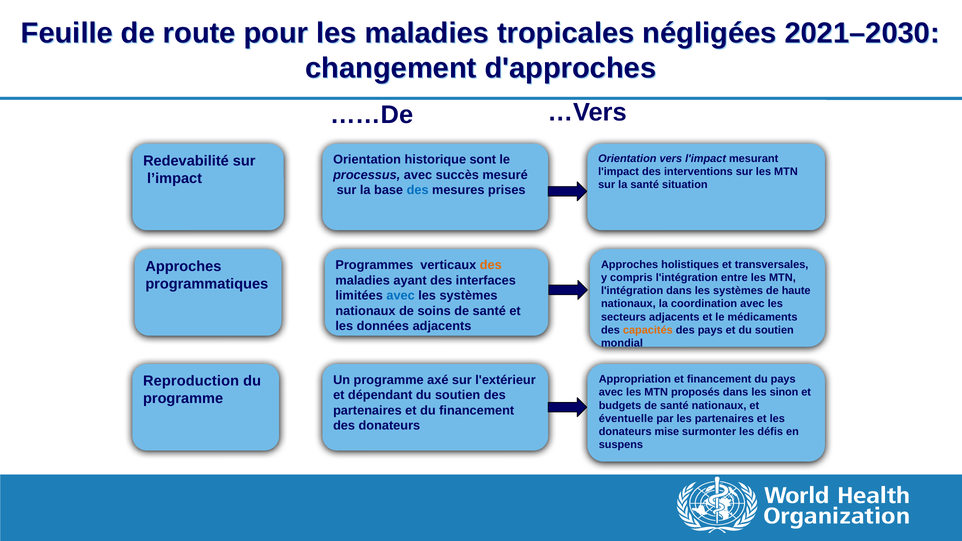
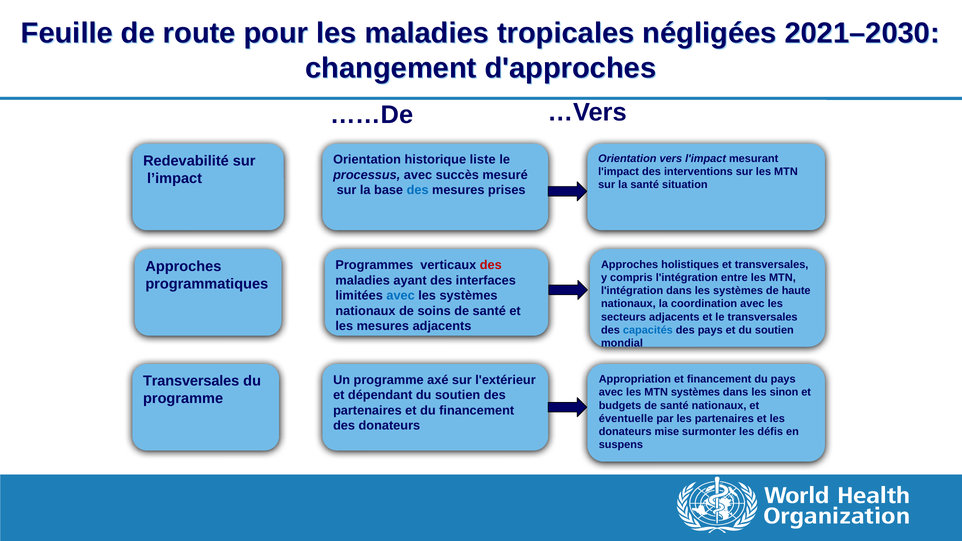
sont: sont -> liste
des at (491, 265) colour: orange -> red
le médicaments: médicaments -> transversales
les données: données -> mesures
capacités colour: orange -> blue
Reproduction at (191, 381): Reproduction -> Transversales
MTN proposés: proposés -> systèmes
